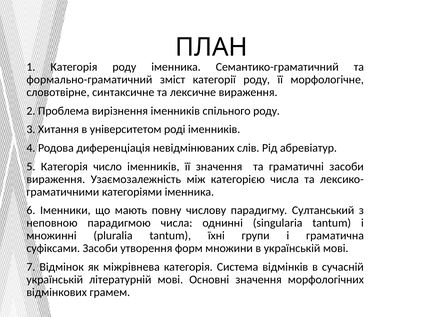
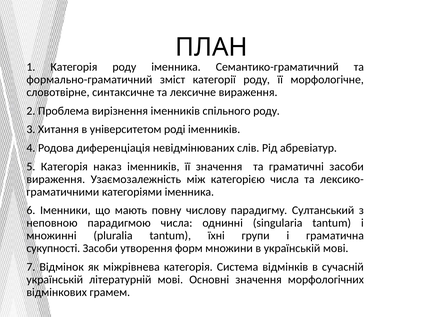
число: число -> наказ
суфіксами: суфіксами -> сукупності
